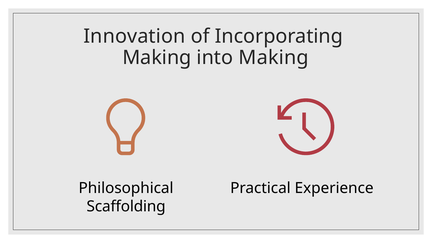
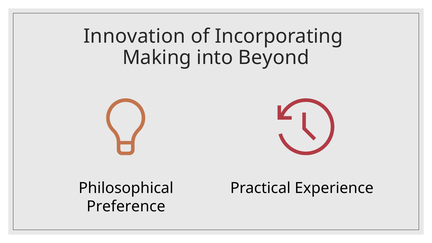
into Making: Making -> Beyond
Scaffolding: Scaffolding -> Preference
